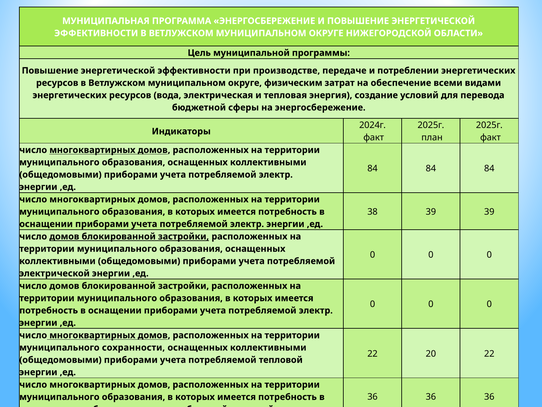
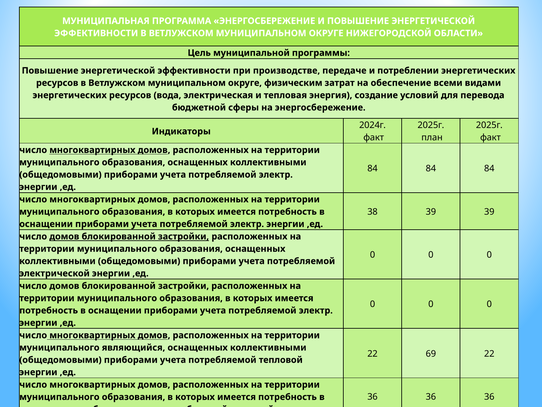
сохранности: сохранности -> являющийся
20: 20 -> 69
